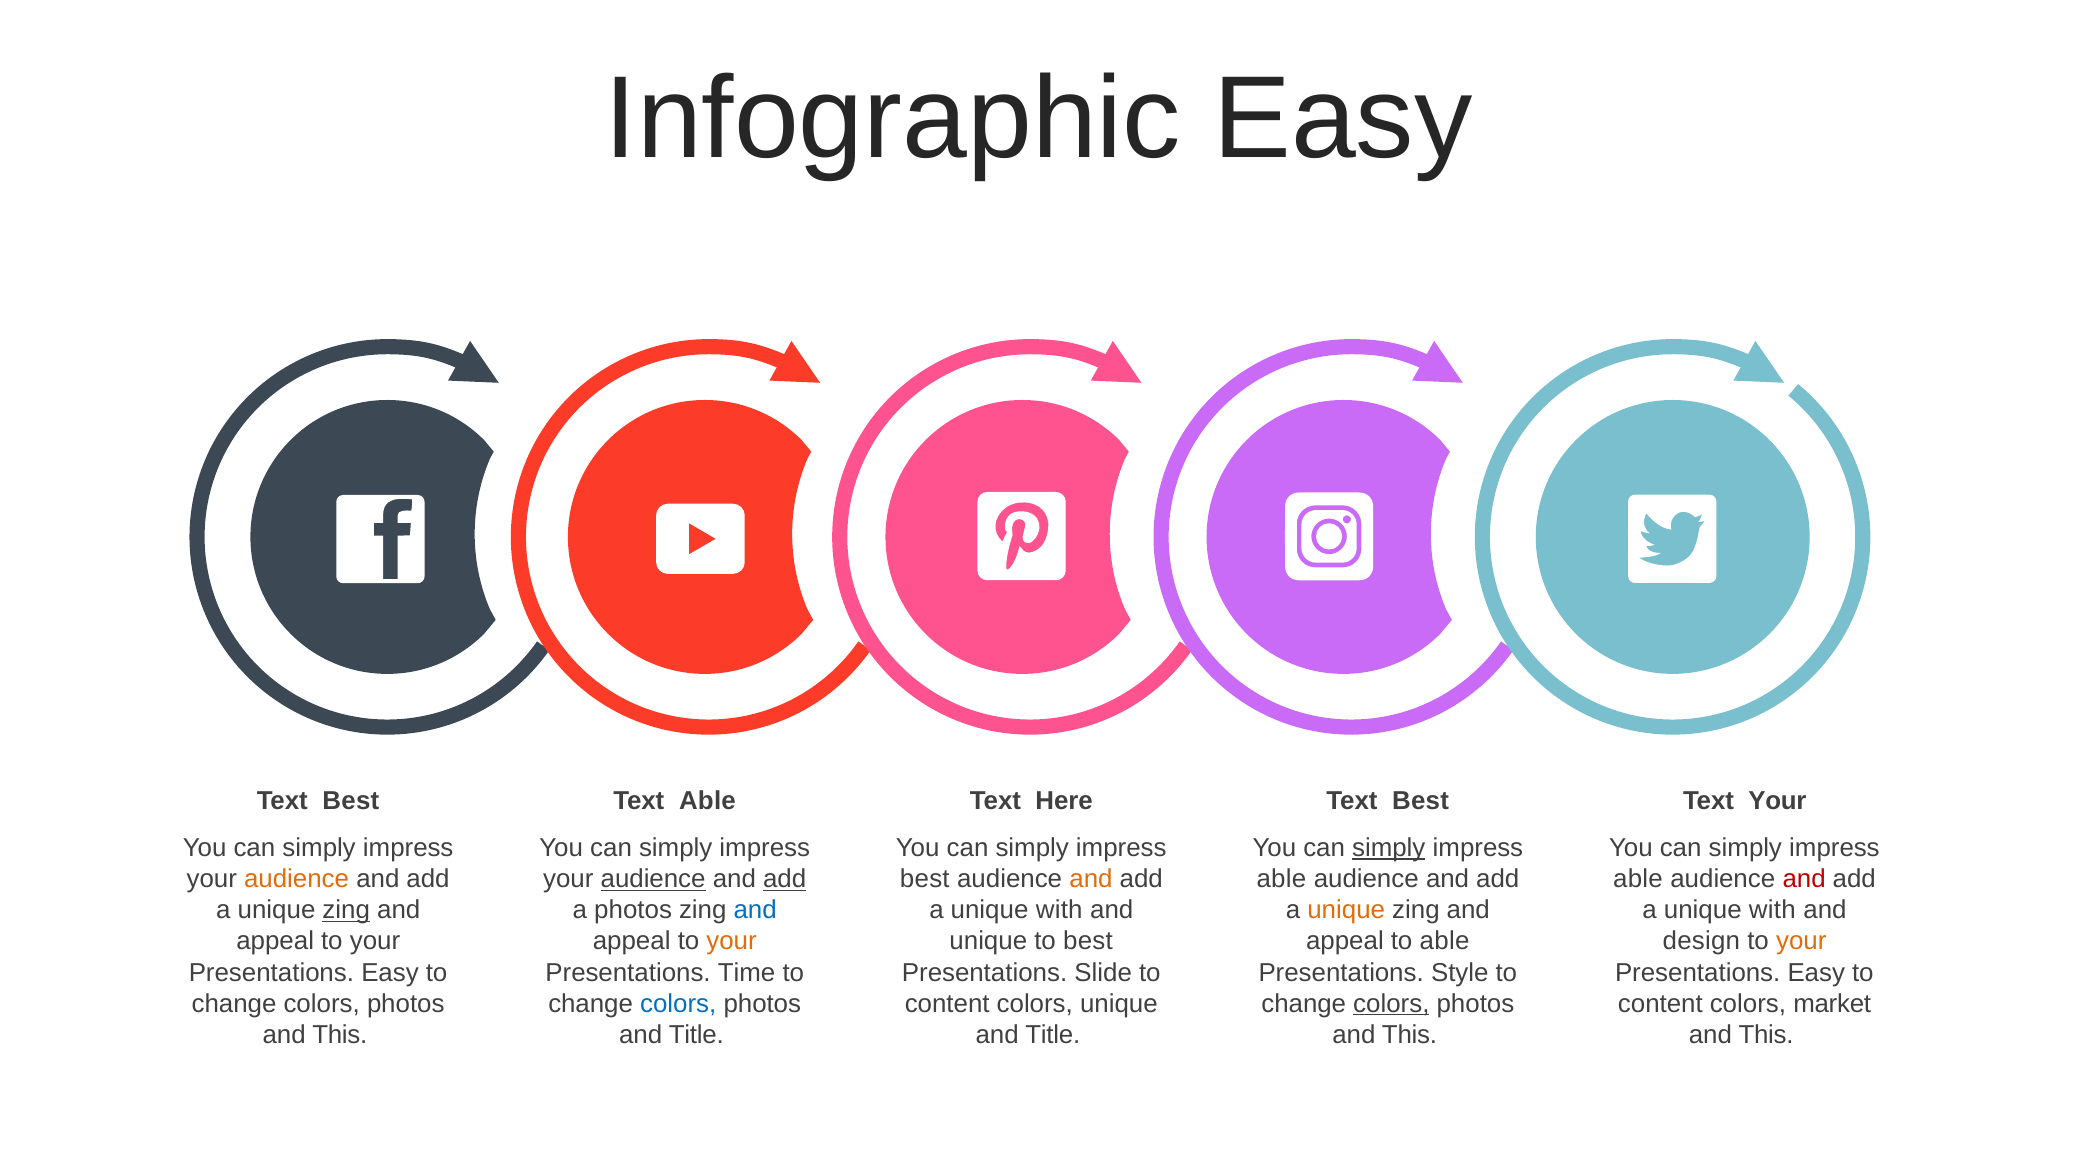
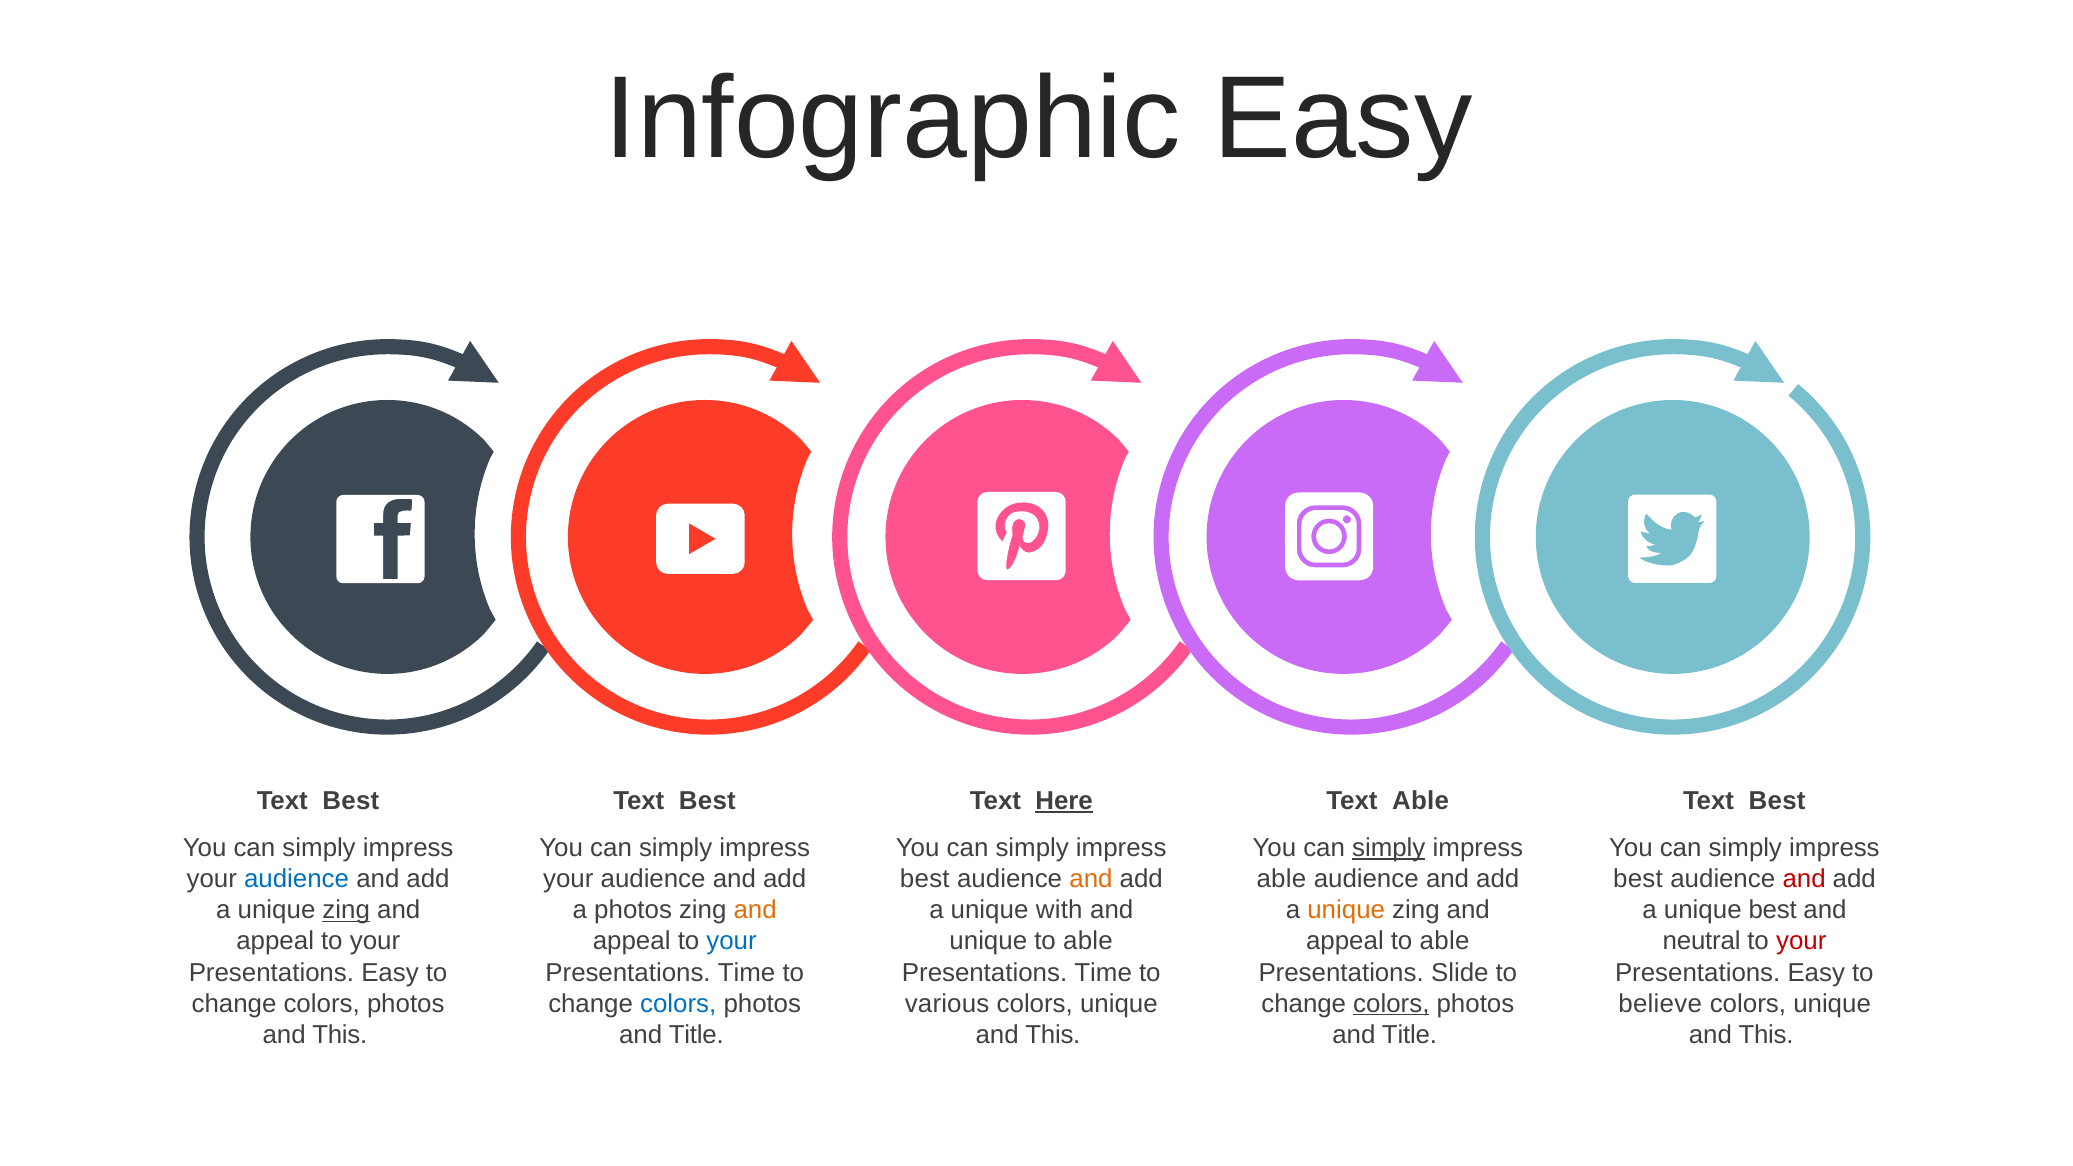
Able at (707, 801): Able -> Best
Here underline: none -> present
Best at (1421, 801): Best -> Able
Your at (1777, 801): Your -> Best
audience at (297, 879) colour: orange -> blue
audience at (653, 879) underline: present -> none
add at (785, 879) underline: present -> none
able at (1638, 879): able -> best
and at (755, 910) colour: blue -> orange
with at (1772, 910): with -> best
your at (732, 941) colour: orange -> blue
best at (1088, 941): best -> able
design: design -> neutral
your at (1801, 941) colour: orange -> red
Slide at (1103, 973): Slide -> Time
Style: Style -> Slide
content at (947, 1004): content -> various
content at (1660, 1004): content -> believe
market at (1832, 1004): market -> unique
Title at (1053, 1035): Title -> This
This at (1409, 1035): This -> Title
